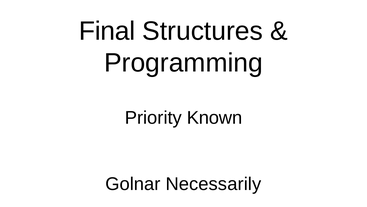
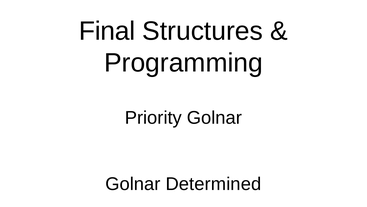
Priority Known: Known -> Golnar
Necessarily: Necessarily -> Determined
